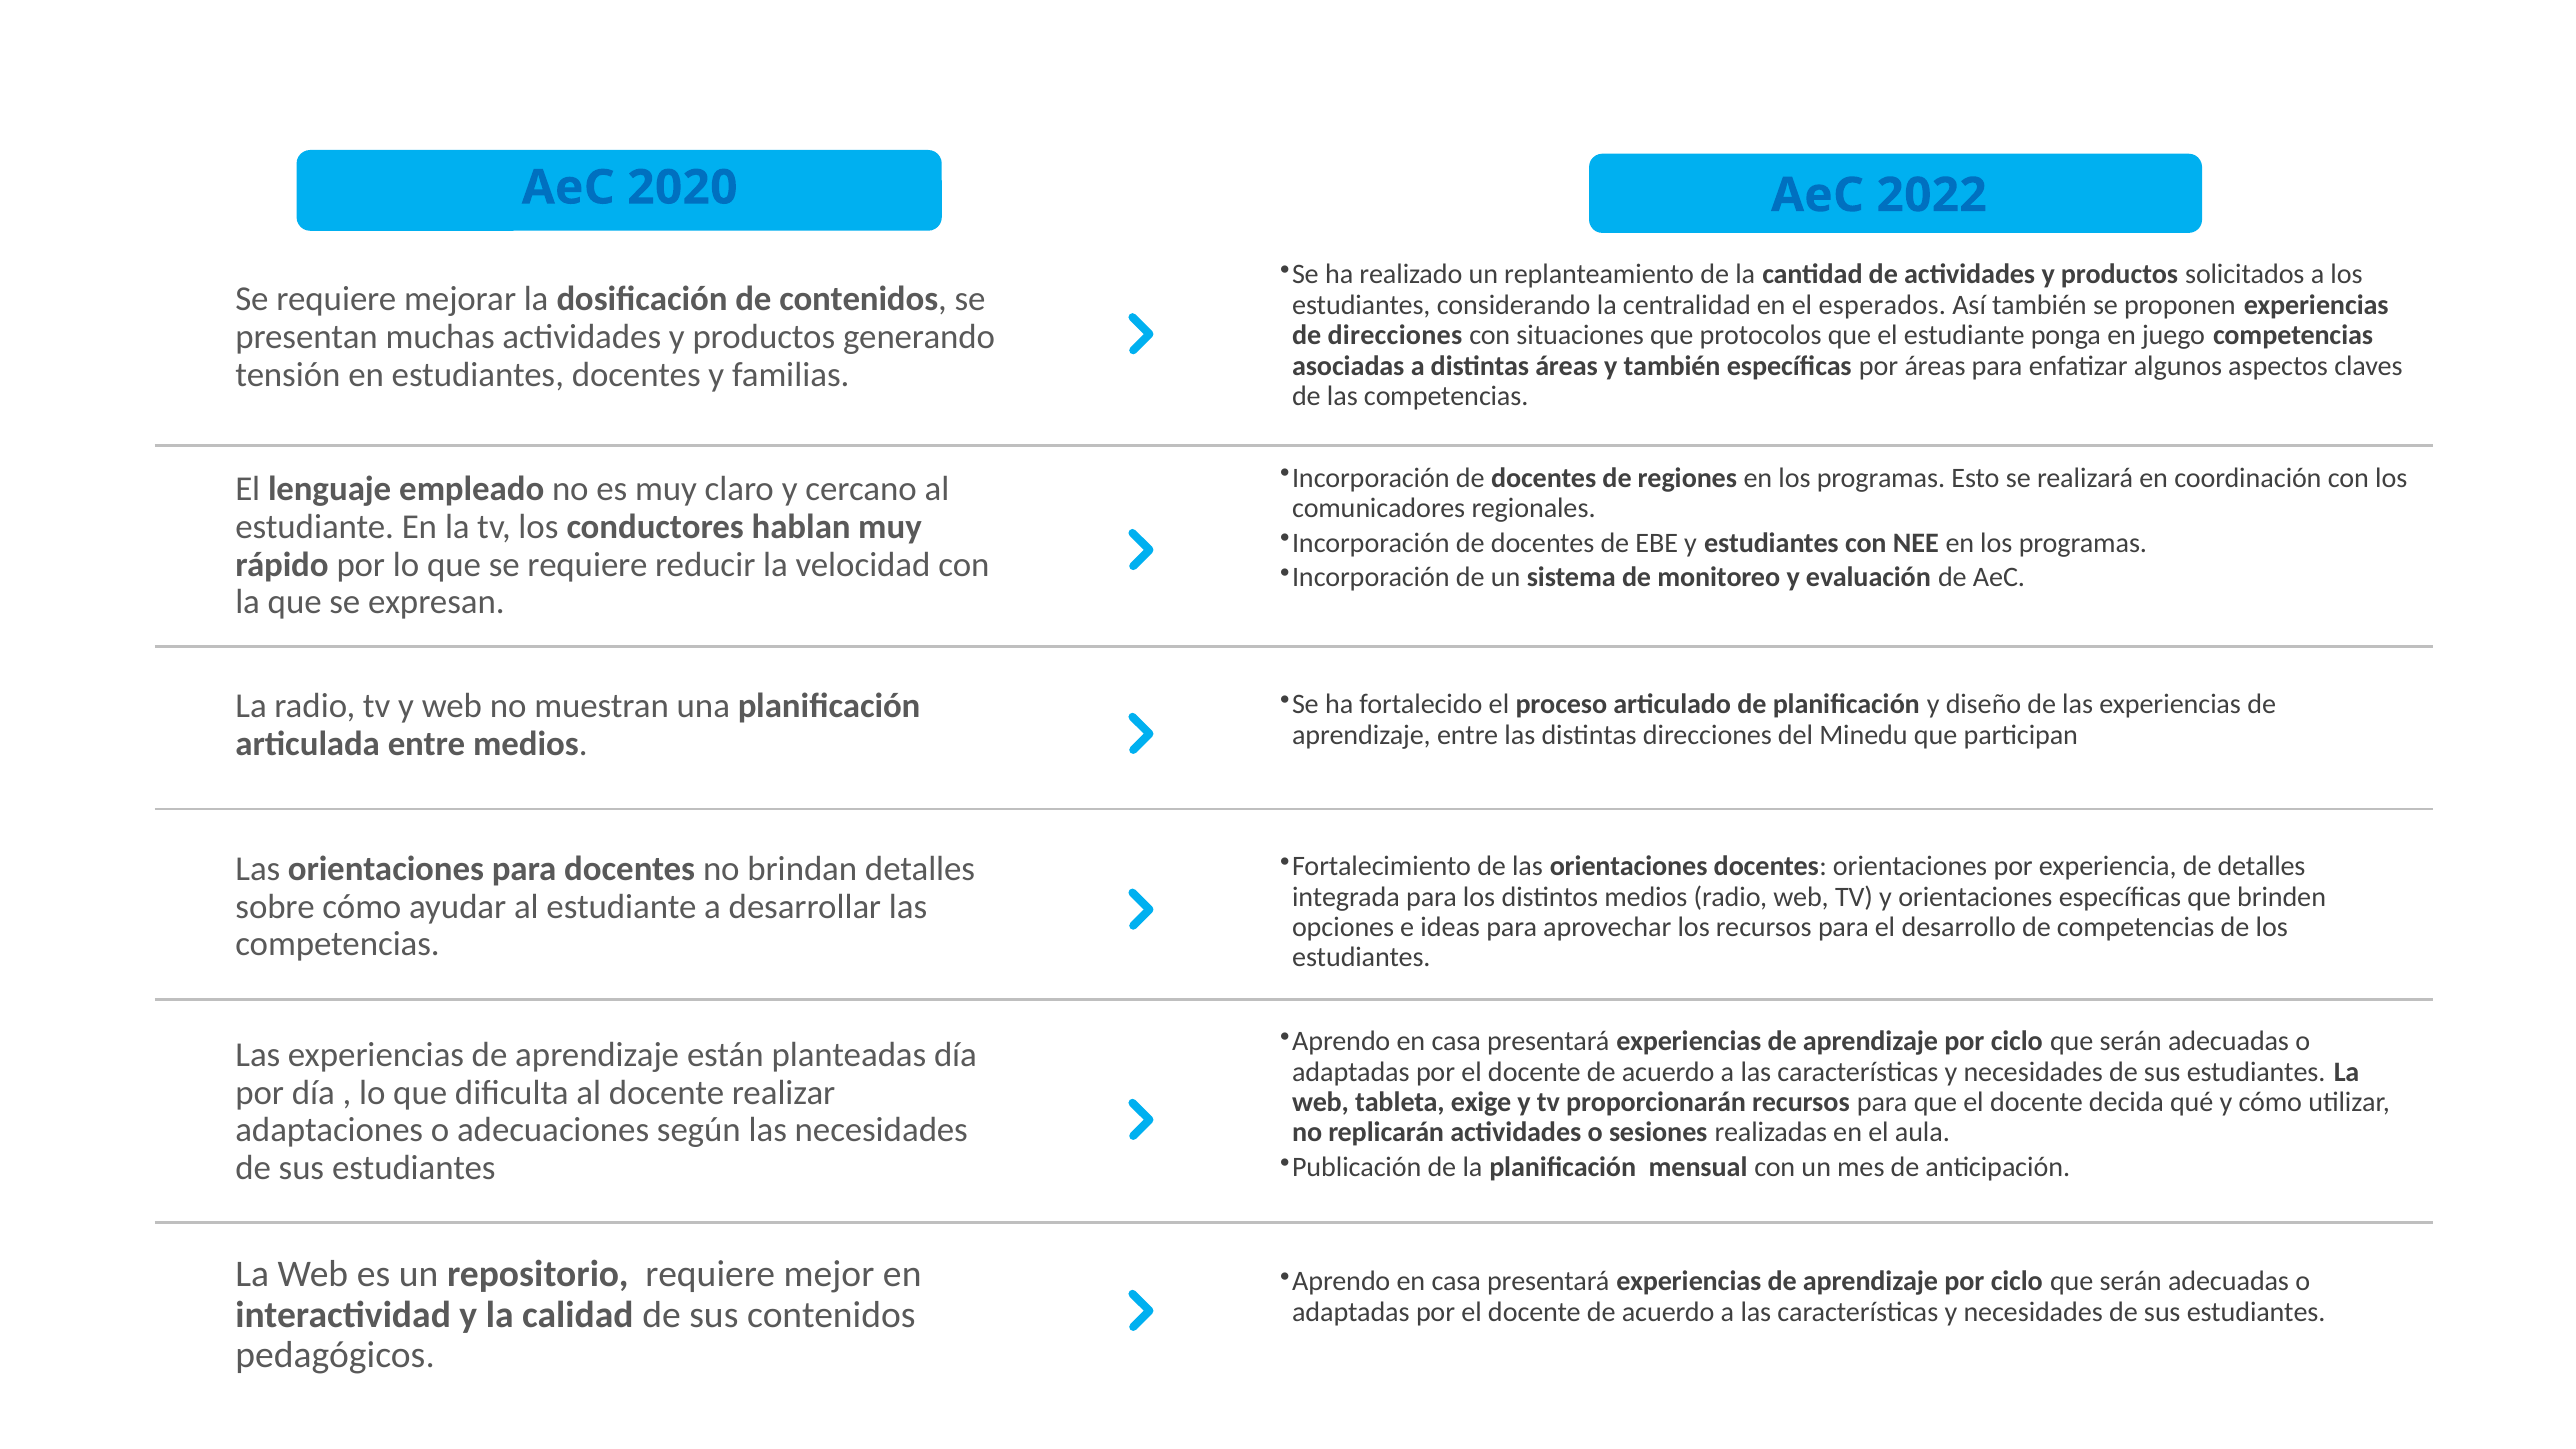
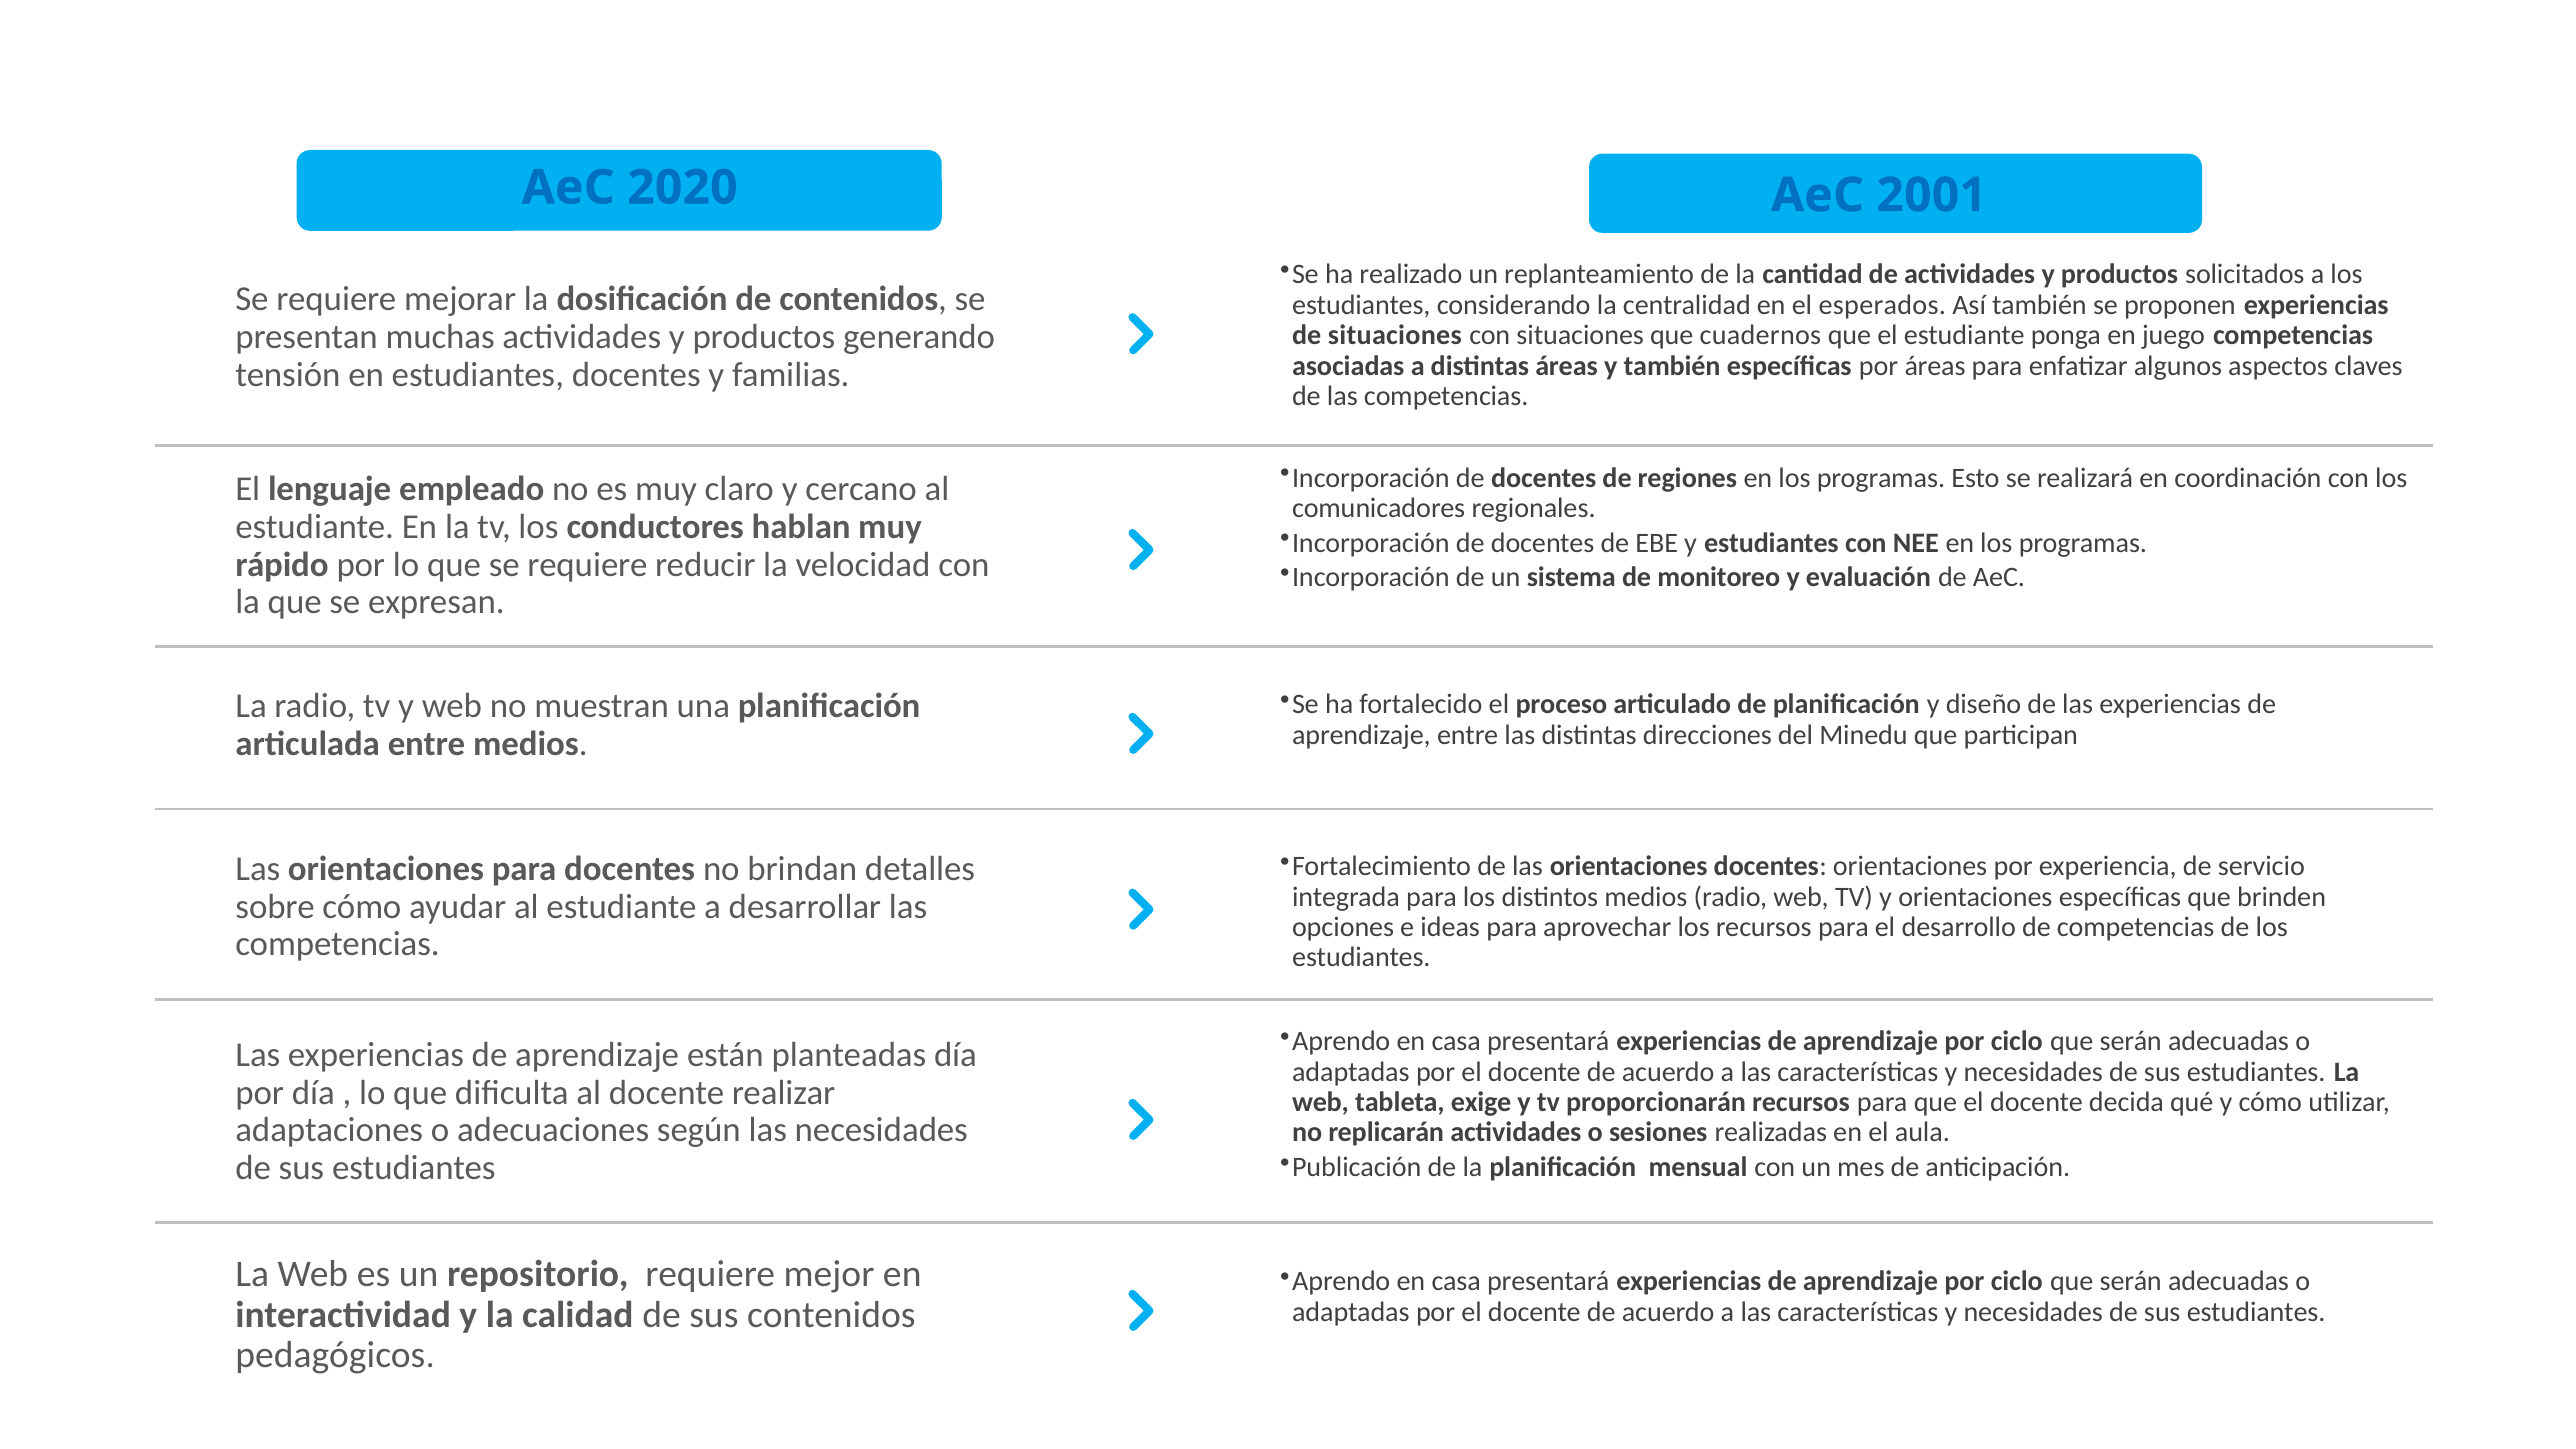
2022: 2022 -> 2001
de direcciones: direcciones -> situaciones
protocolos: protocolos -> cuadernos
de detalles: detalles -> servicio
